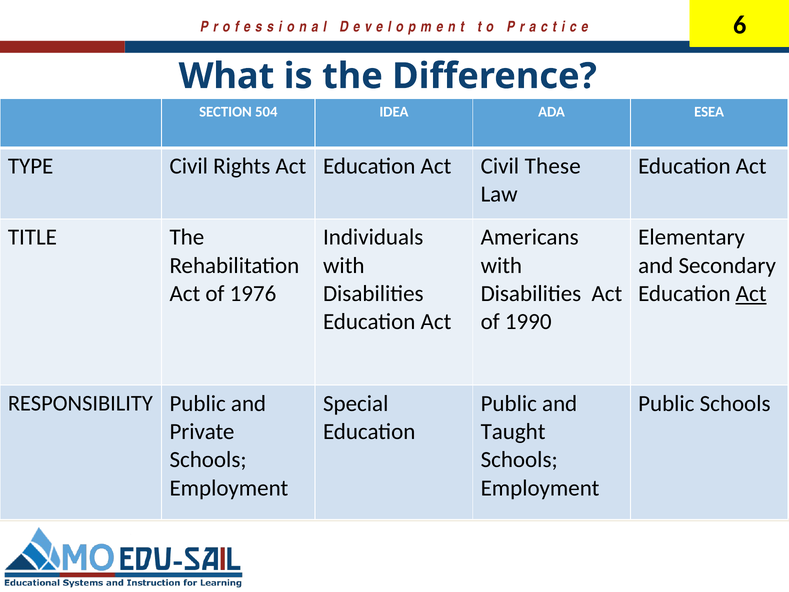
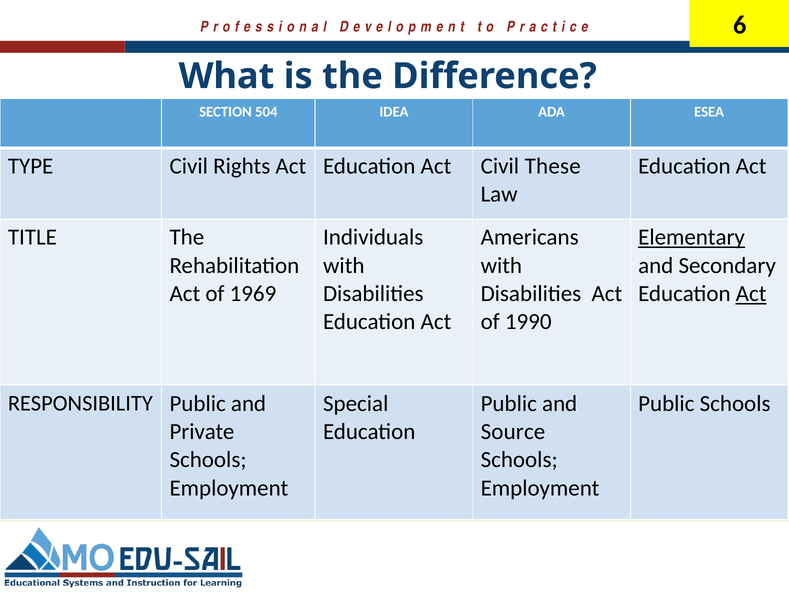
Elementary underline: none -> present
1976: 1976 -> 1969
Taught: Taught -> Source
